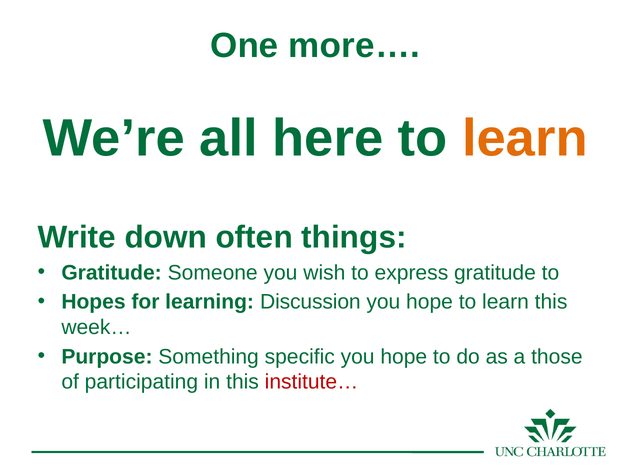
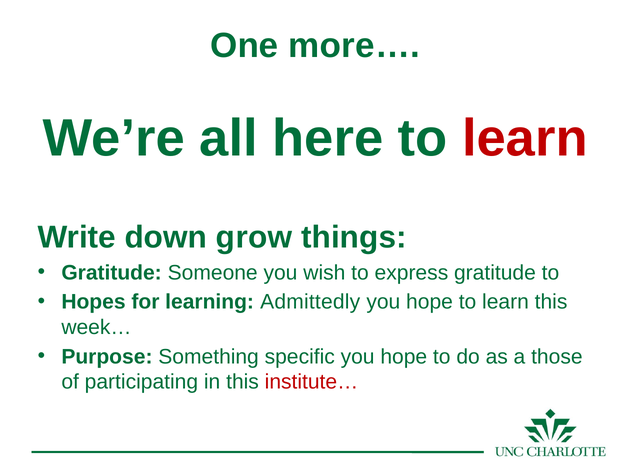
learn at (525, 138) colour: orange -> red
often: often -> grow
Discussion: Discussion -> Admittedly
